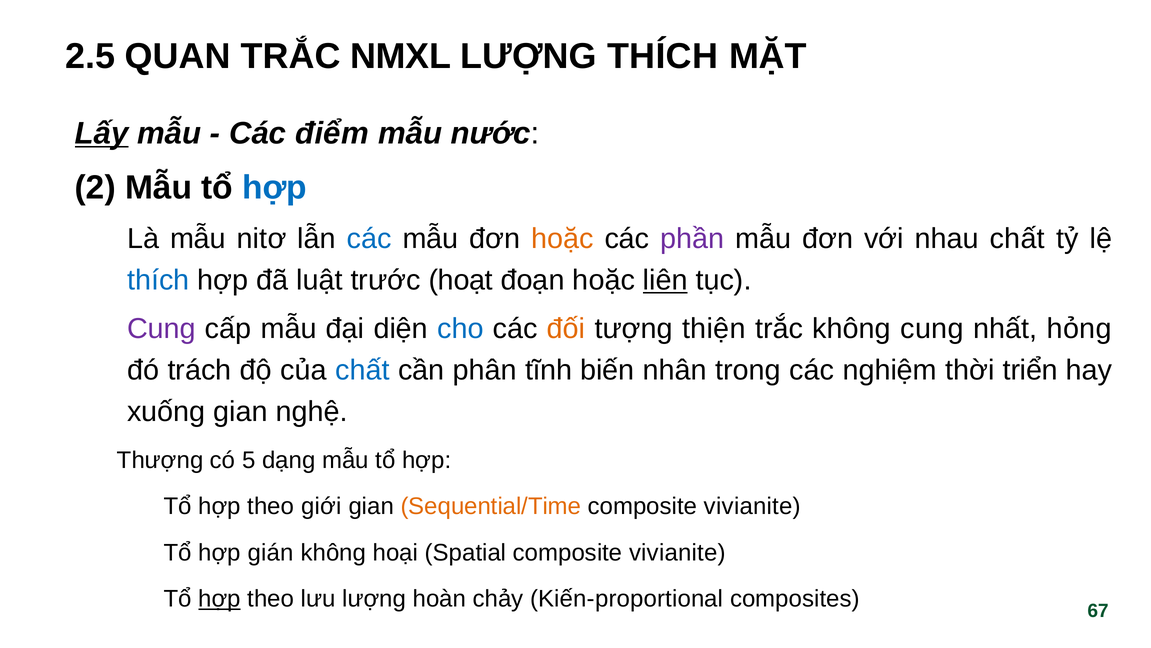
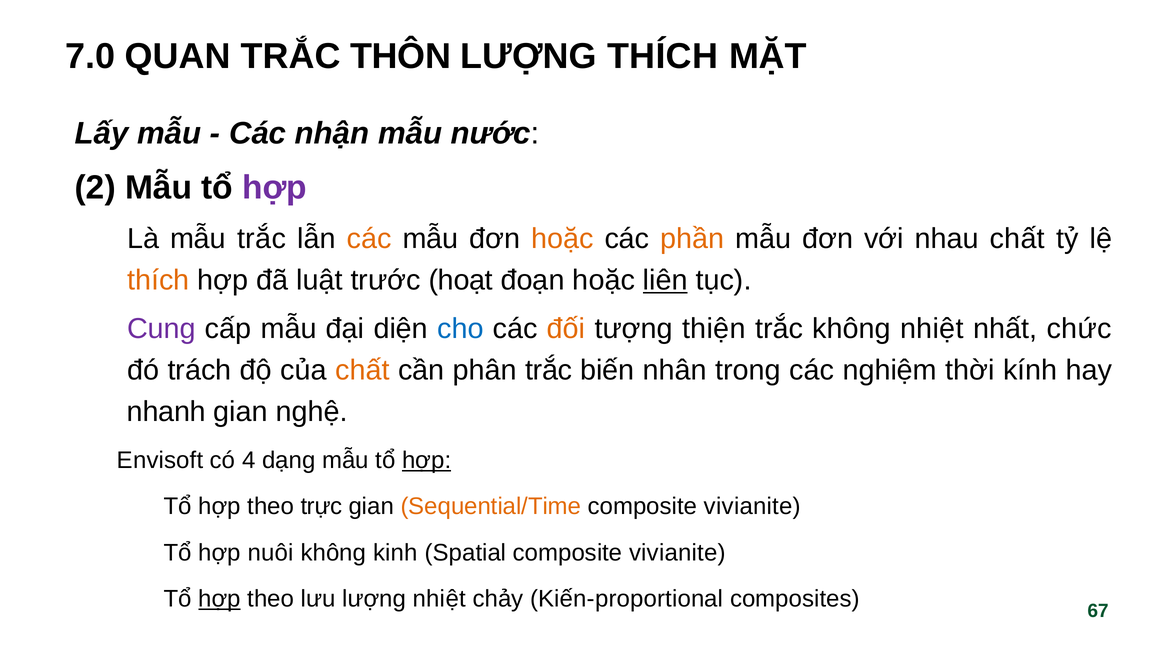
2.5: 2.5 -> 7.0
NMXL: NMXL -> THÔN
Lấy underline: present -> none
điểm: điểm -> nhận
hợp at (275, 187) colour: blue -> purple
mẫu nitơ: nitơ -> trắc
các at (369, 239) colour: blue -> orange
phần colour: purple -> orange
thích at (158, 280) colour: blue -> orange
không cung: cung -> nhiệt
hỏng: hỏng -> chức
chất at (362, 370) colour: blue -> orange
phân tĩnh: tĩnh -> trắc
triển: triển -> kính
xuống: xuống -> nhanh
Thượng: Thượng -> Envisoft
5: 5 -> 4
hợp at (427, 460) underline: none -> present
giới: giới -> trực
gián: gián -> nuôi
hoại: hoại -> kinh
lượng hoàn: hoàn -> nhiệt
